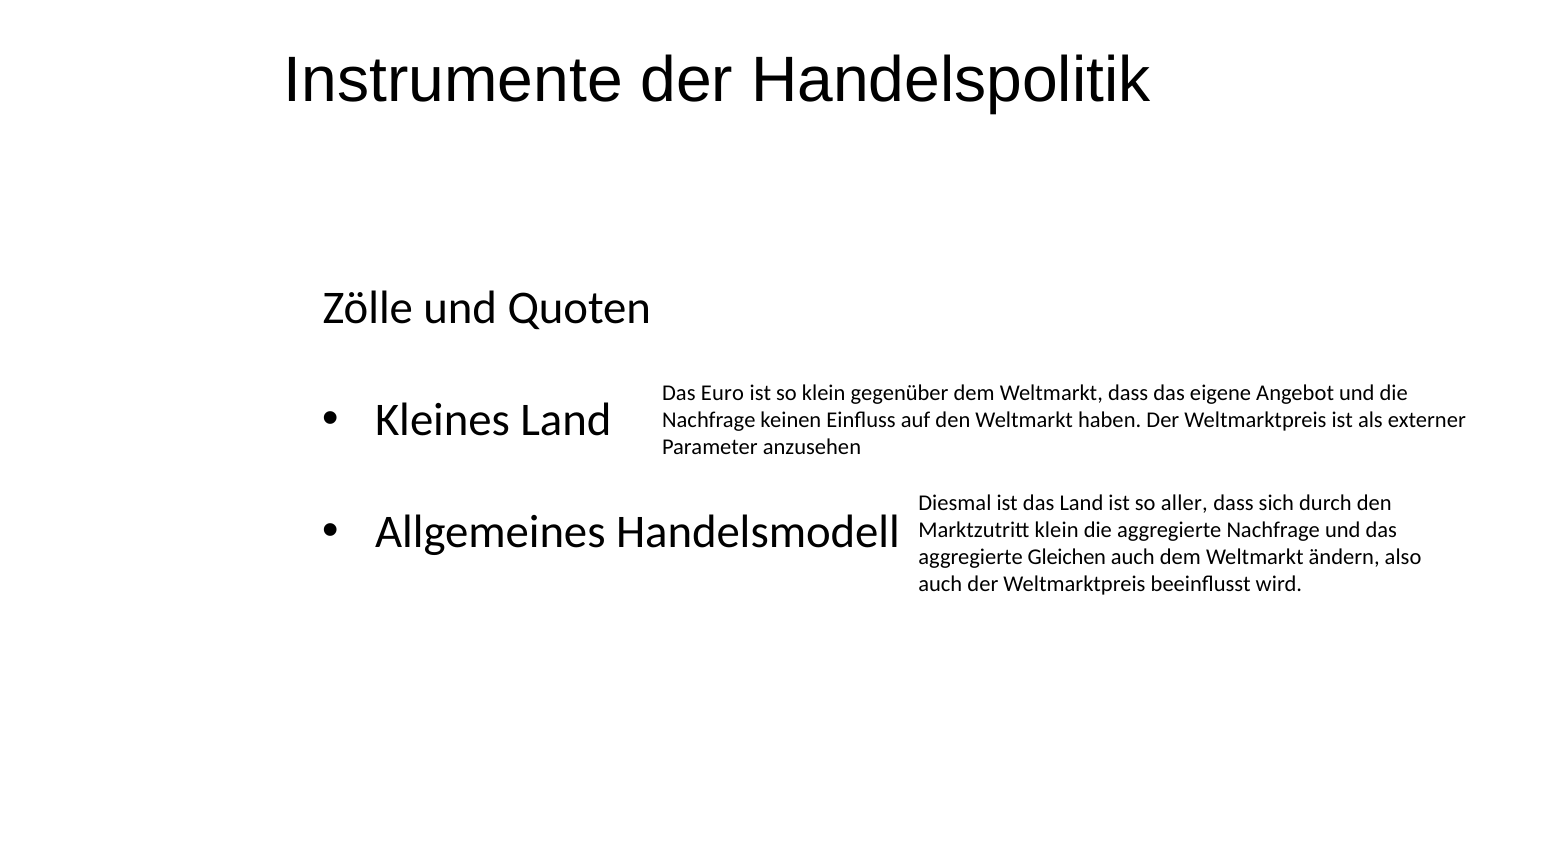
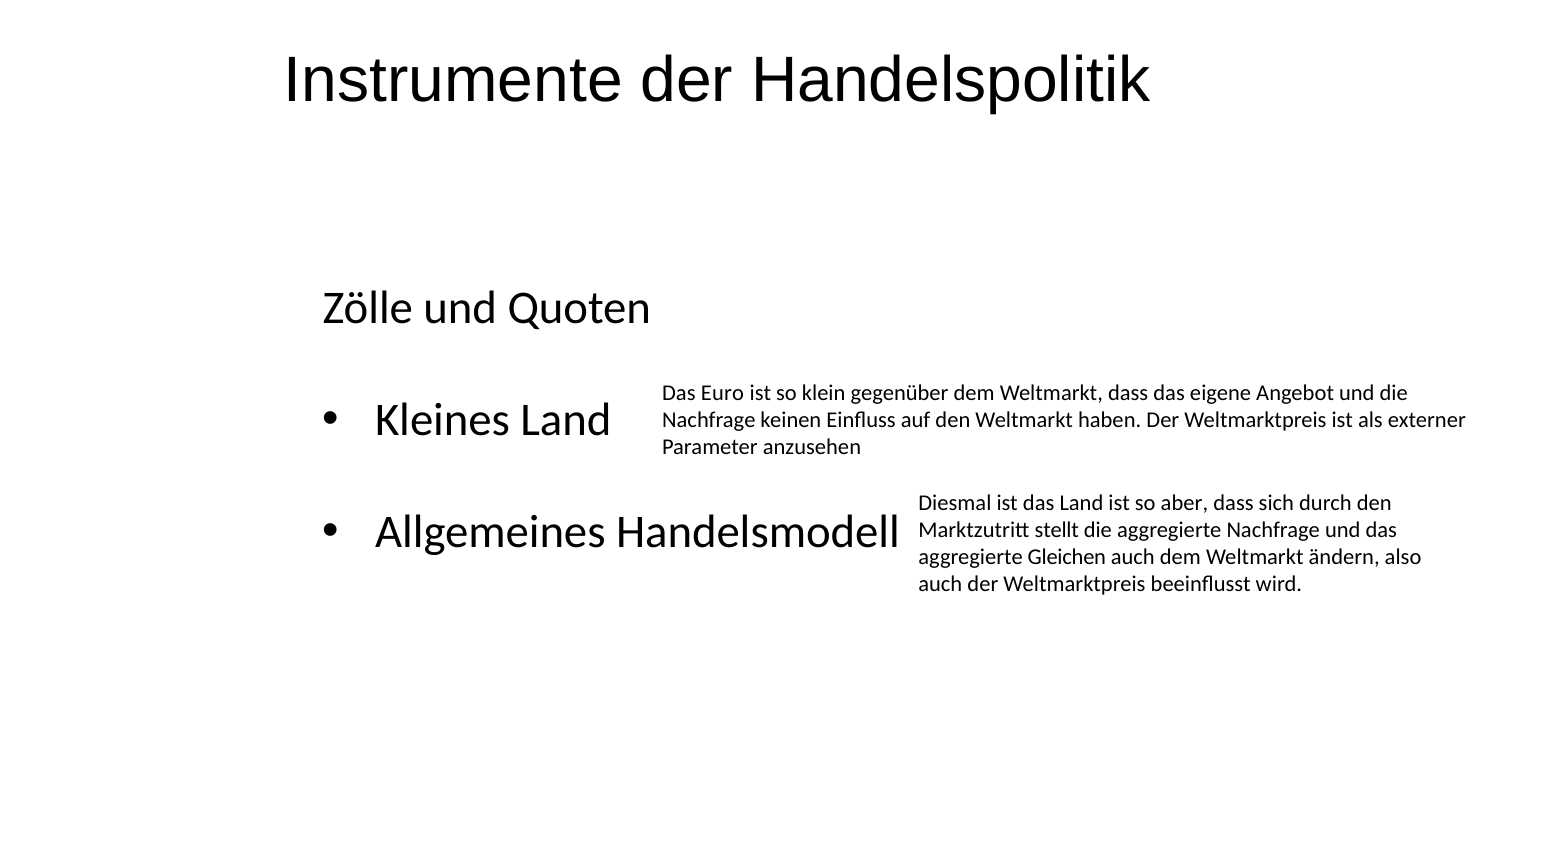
aller: aller -> aber
Marktzutritt klein: klein -> stellt
